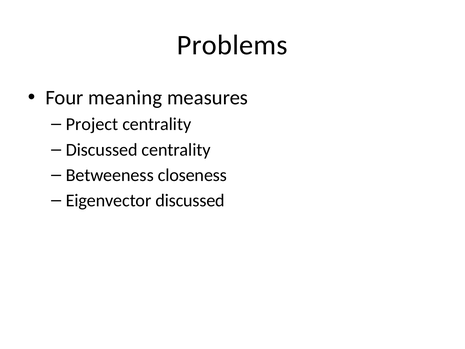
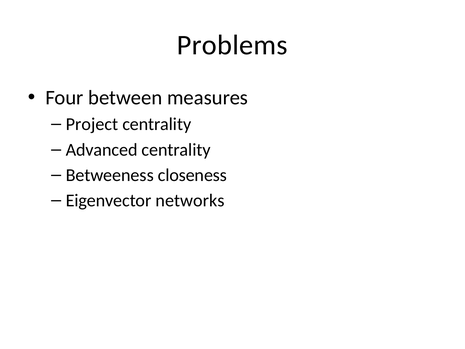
meaning: meaning -> between
Discussed at (102, 150): Discussed -> Advanced
Eigenvector discussed: discussed -> networks
